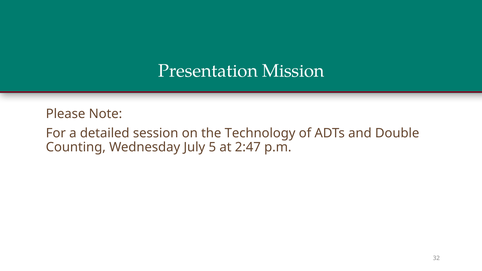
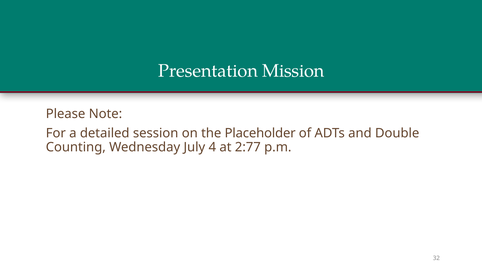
Technology: Technology -> Placeholder
5: 5 -> 4
2:47: 2:47 -> 2:77
